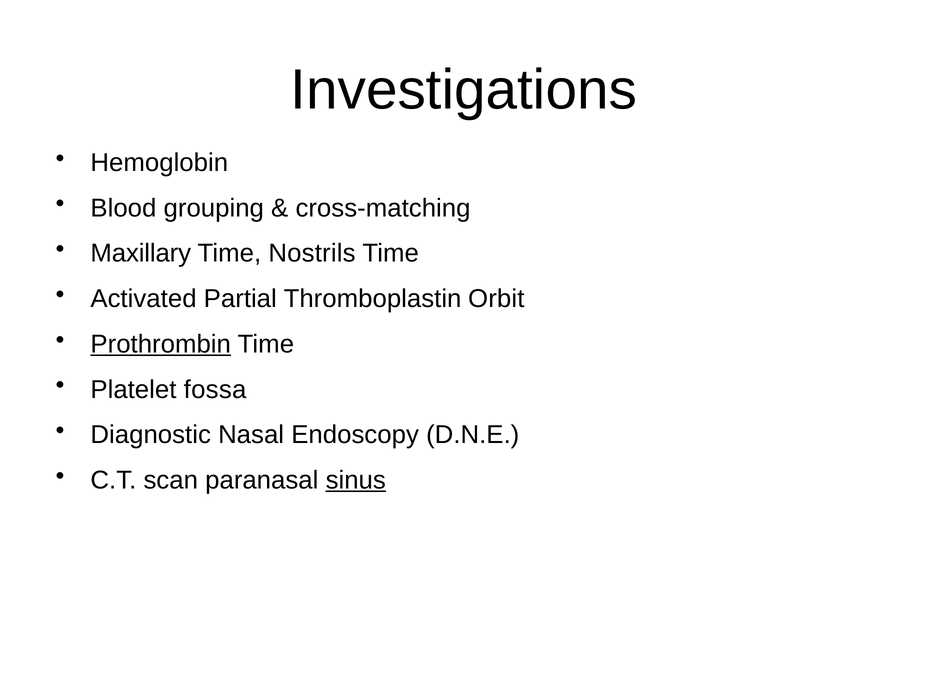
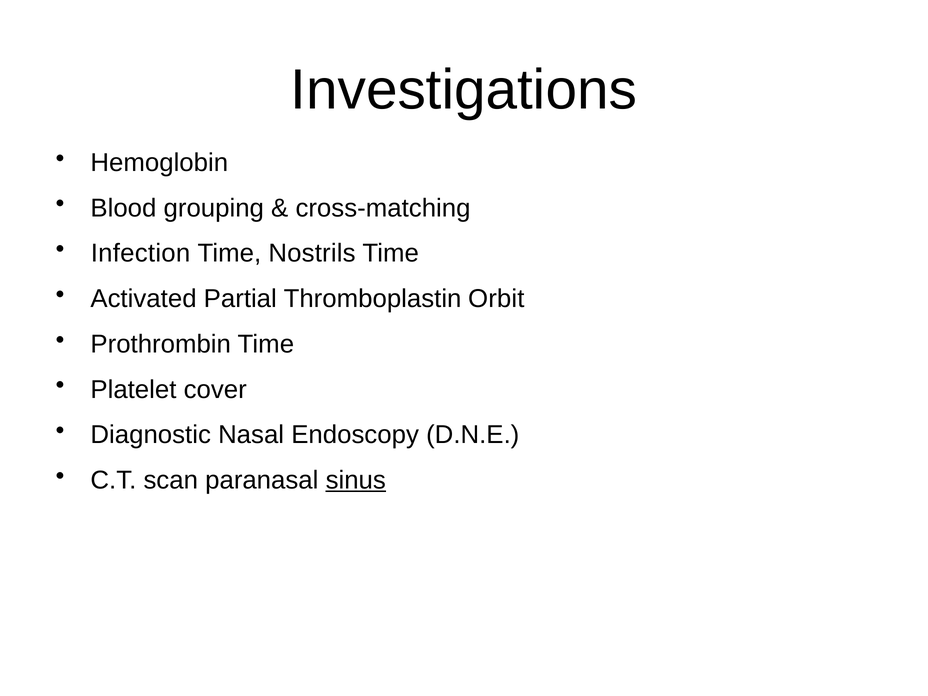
Maxillary: Maxillary -> Infection
Prothrombin underline: present -> none
fossa: fossa -> cover
